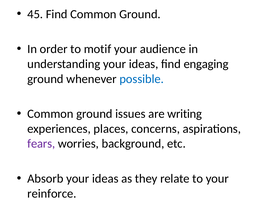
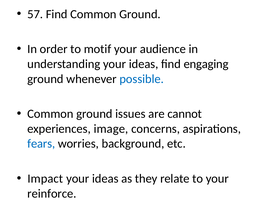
45: 45 -> 57
writing: writing -> cannot
places: places -> image
fears colour: purple -> blue
Absorb: Absorb -> Impact
